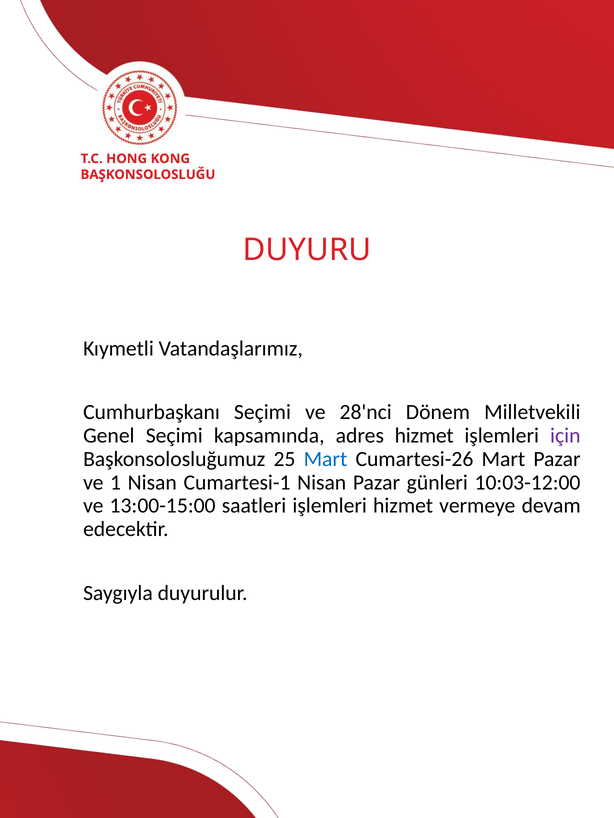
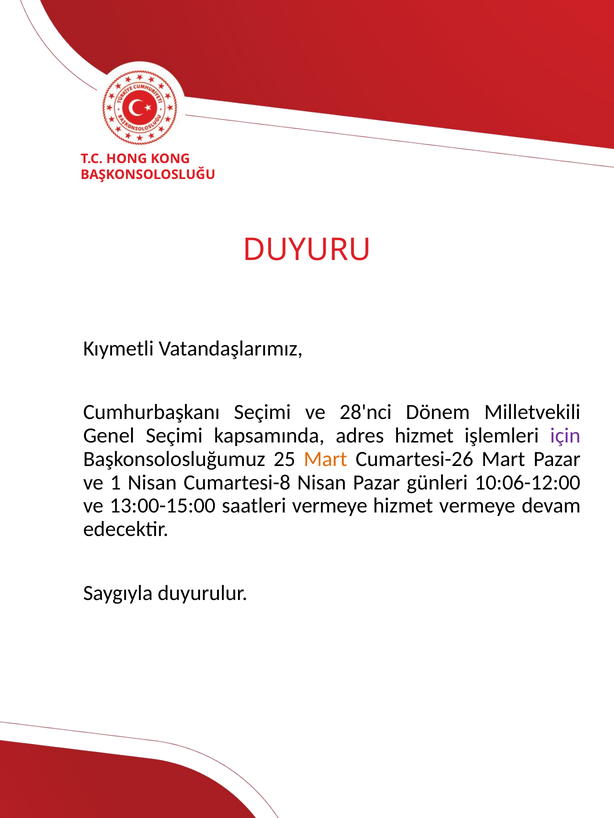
Mart at (325, 459) colour: blue -> orange
Cumartesi-1: Cumartesi-1 -> Cumartesi-8
10:03-12:00: 10:03-12:00 -> 10:06-12:00
saatleri işlemleri: işlemleri -> vermeye
